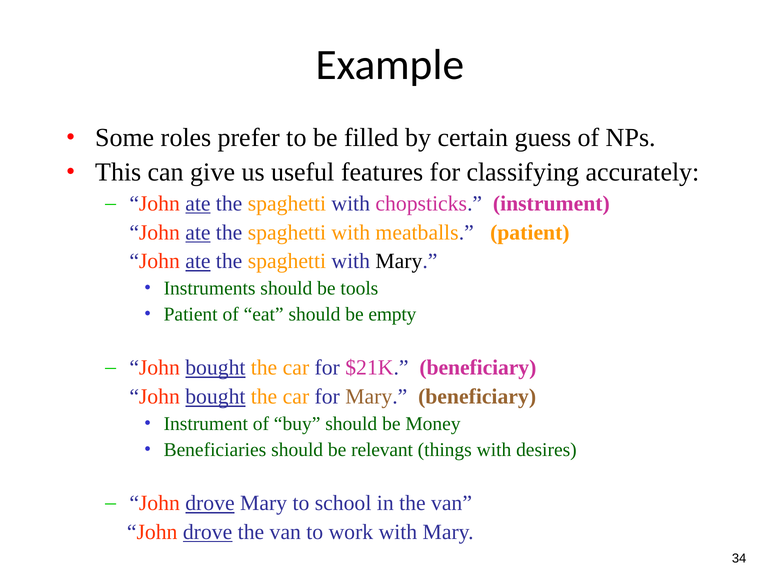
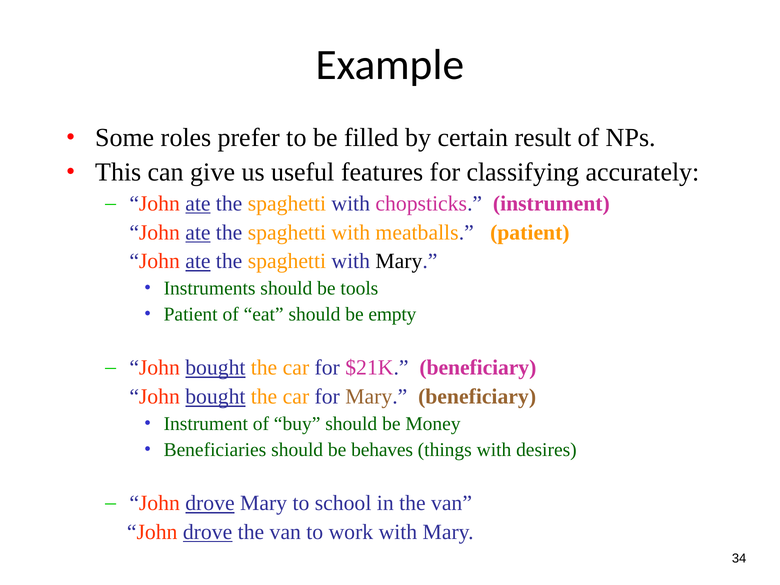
guess: guess -> result
relevant: relevant -> behaves
